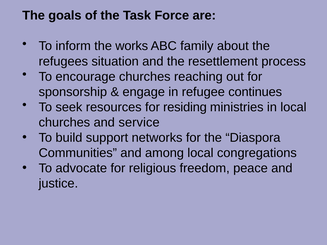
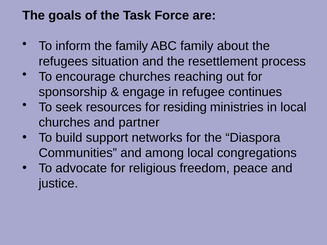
the works: works -> family
service: service -> partner
